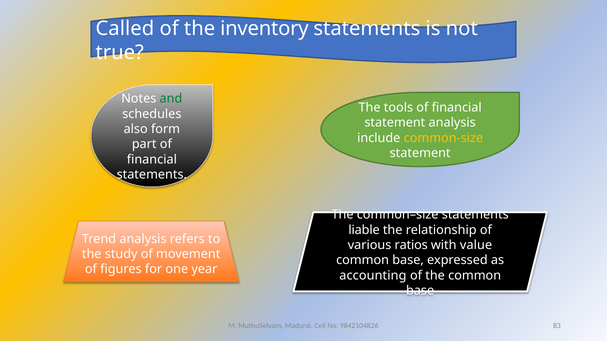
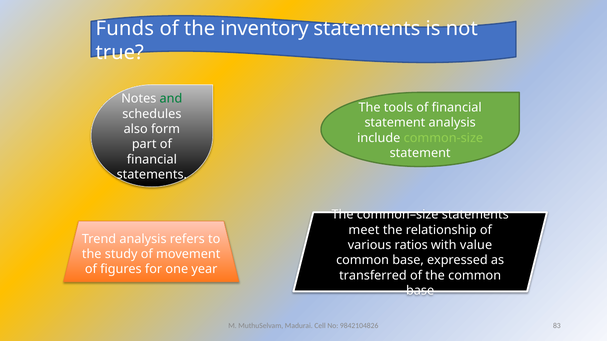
Called: Called -> Funds
common-size colour: yellow -> light green
liable: liable -> meet
accounting: accounting -> transferred
